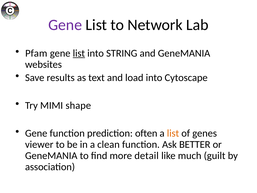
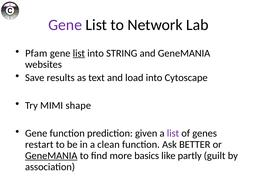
often: often -> given
list at (173, 133) colour: orange -> purple
viewer: viewer -> restart
GeneMANIA at (51, 155) underline: none -> present
detail: detail -> basics
much: much -> partly
